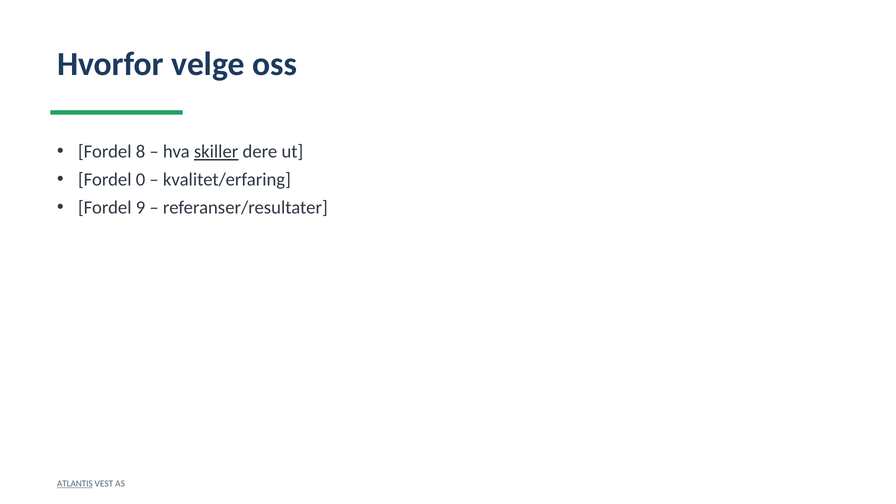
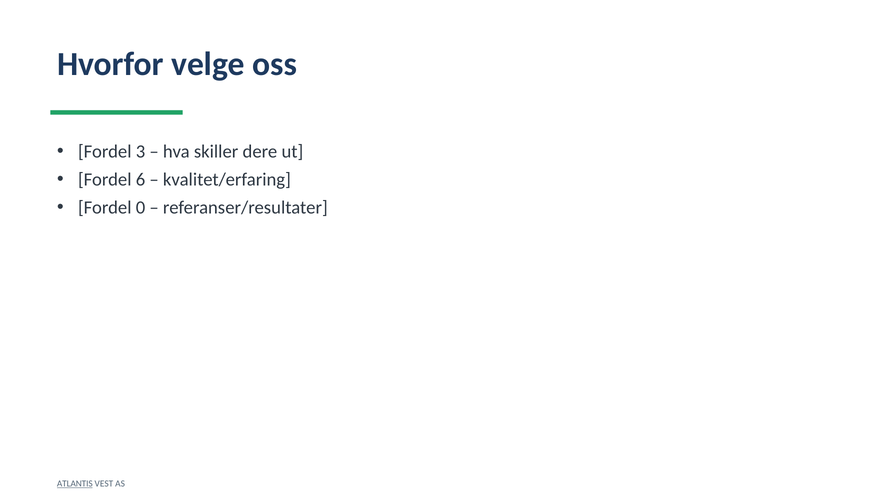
8: 8 -> 3
skiller underline: present -> none
0: 0 -> 6
9: 9 -> 0
